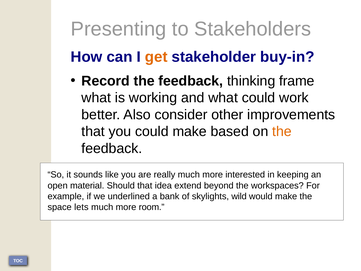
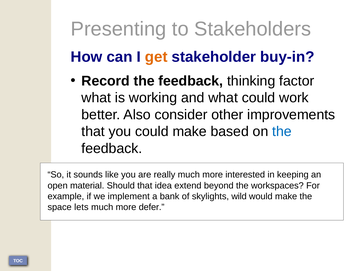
frame: frame -> factor
the at (282, 131) colour: orange -> blue
underlined: underlined -> implement
room: room -> defer
